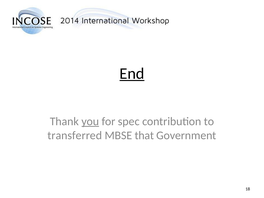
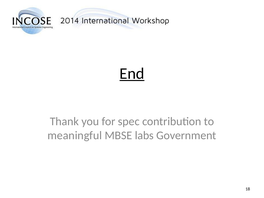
you underline: present -> none
transferred: transferred -> meaningful
that: that -> labs
